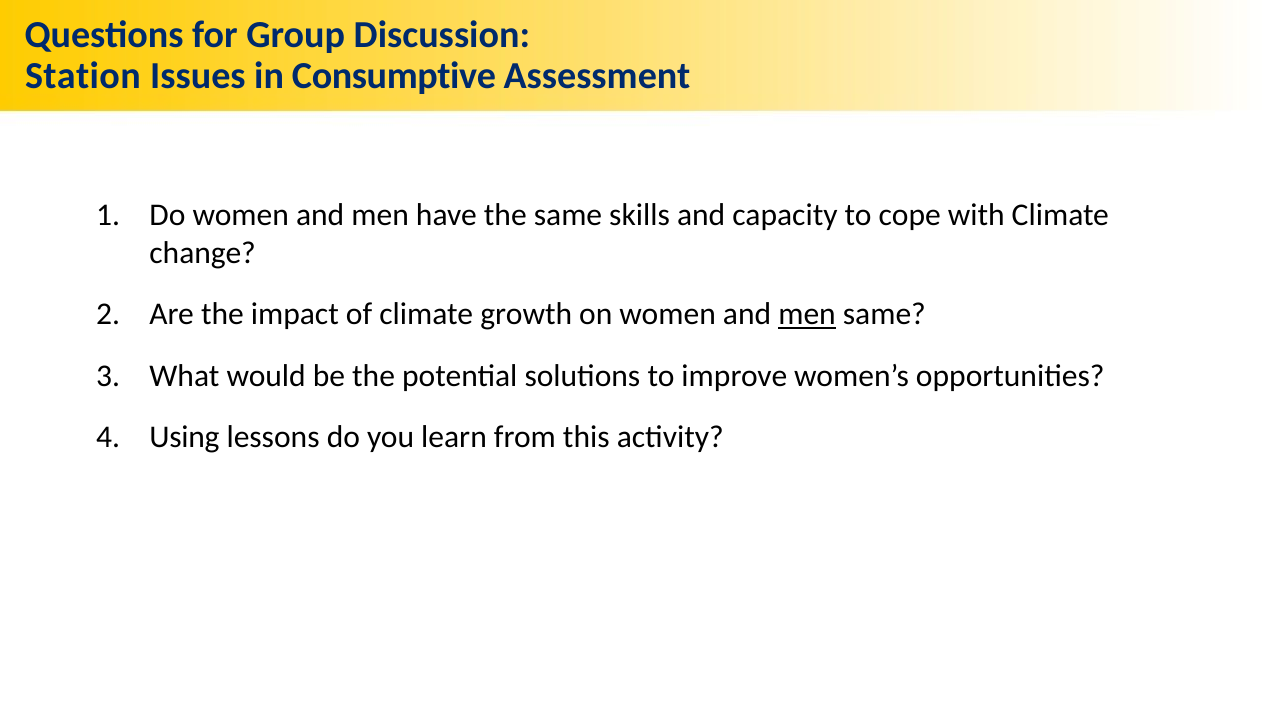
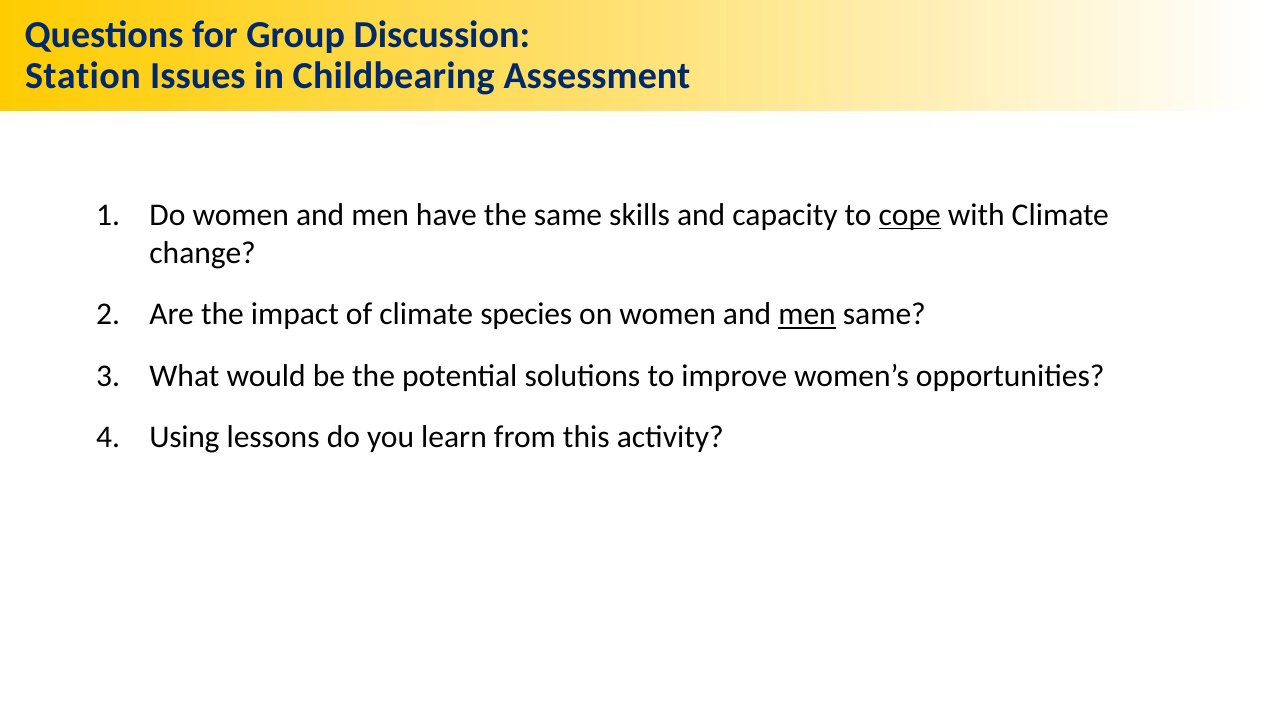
Consumptive: Consumptive -> Childbearing
cope underline: none -> present
growth: growth -> species
